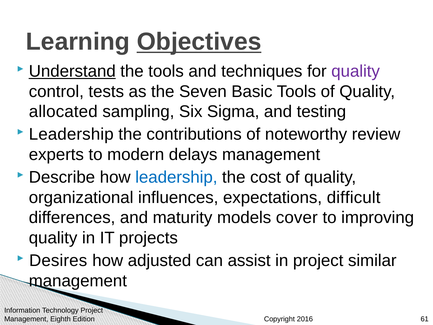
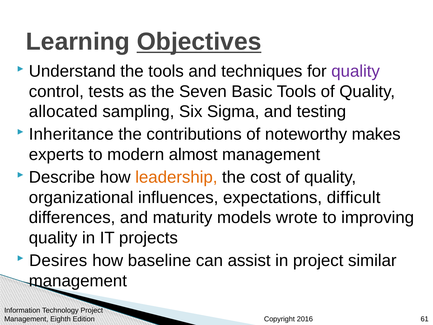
Understand underline: present -> none
Leadership at (71, 134): Leadership -> Inheritance
review: review -> makes
delays: delays -> almost
leadership at (176, 177) colour: blue -> orange
cover: cover -> wrote
adjusted: adjusted -> baseline
